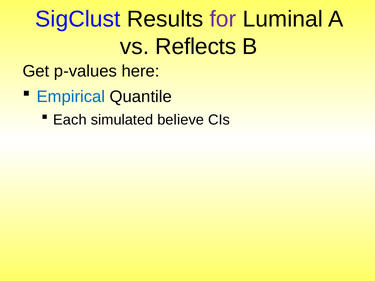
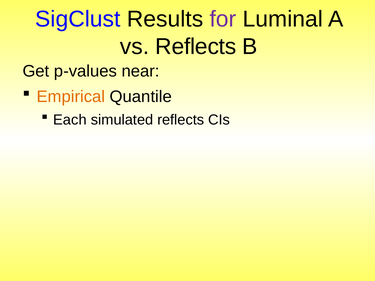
here: here -> near
Empirical colour: blue -> orange
simulated believe: believe -> reflects
